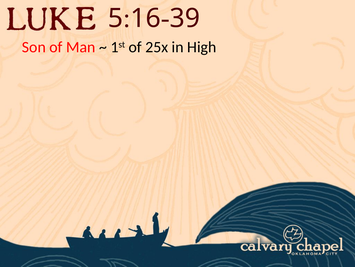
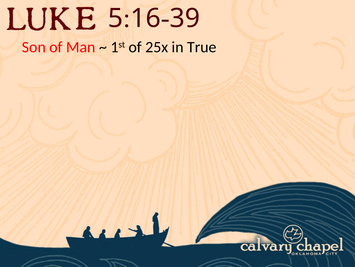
High: High -> True
